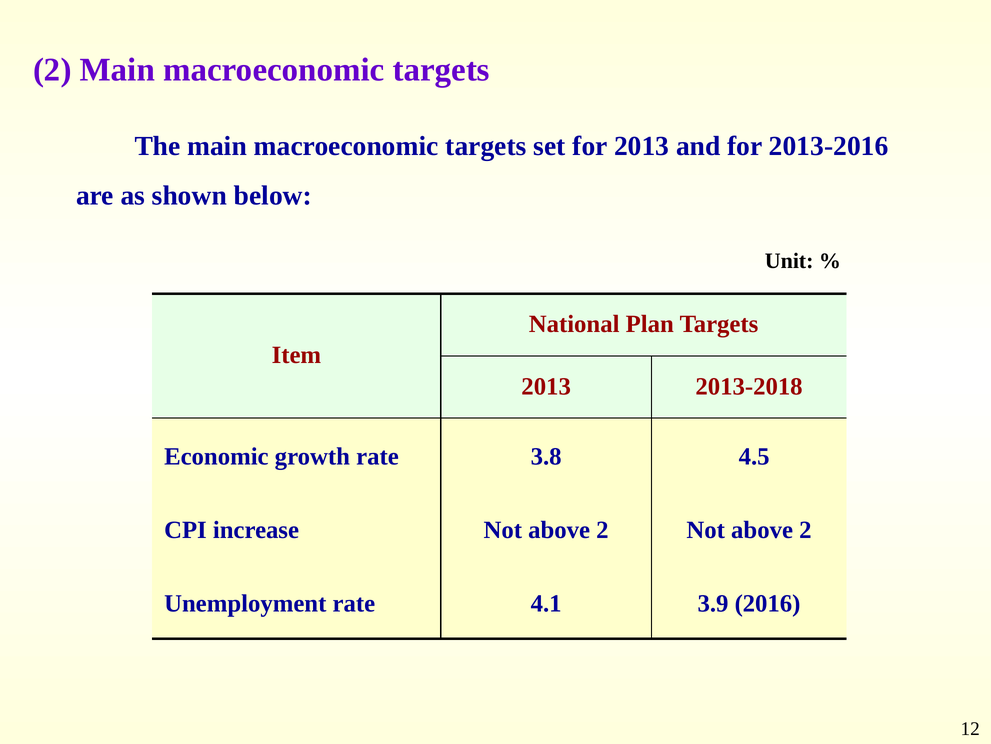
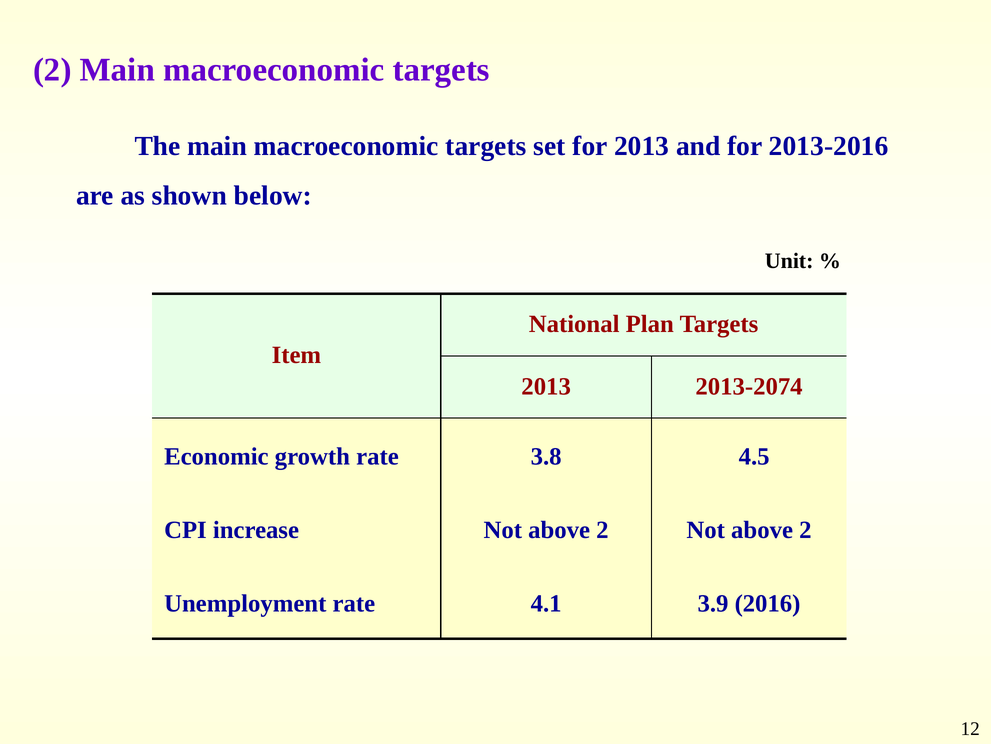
2013-2018: 2013-2018 -> 2013-2074
